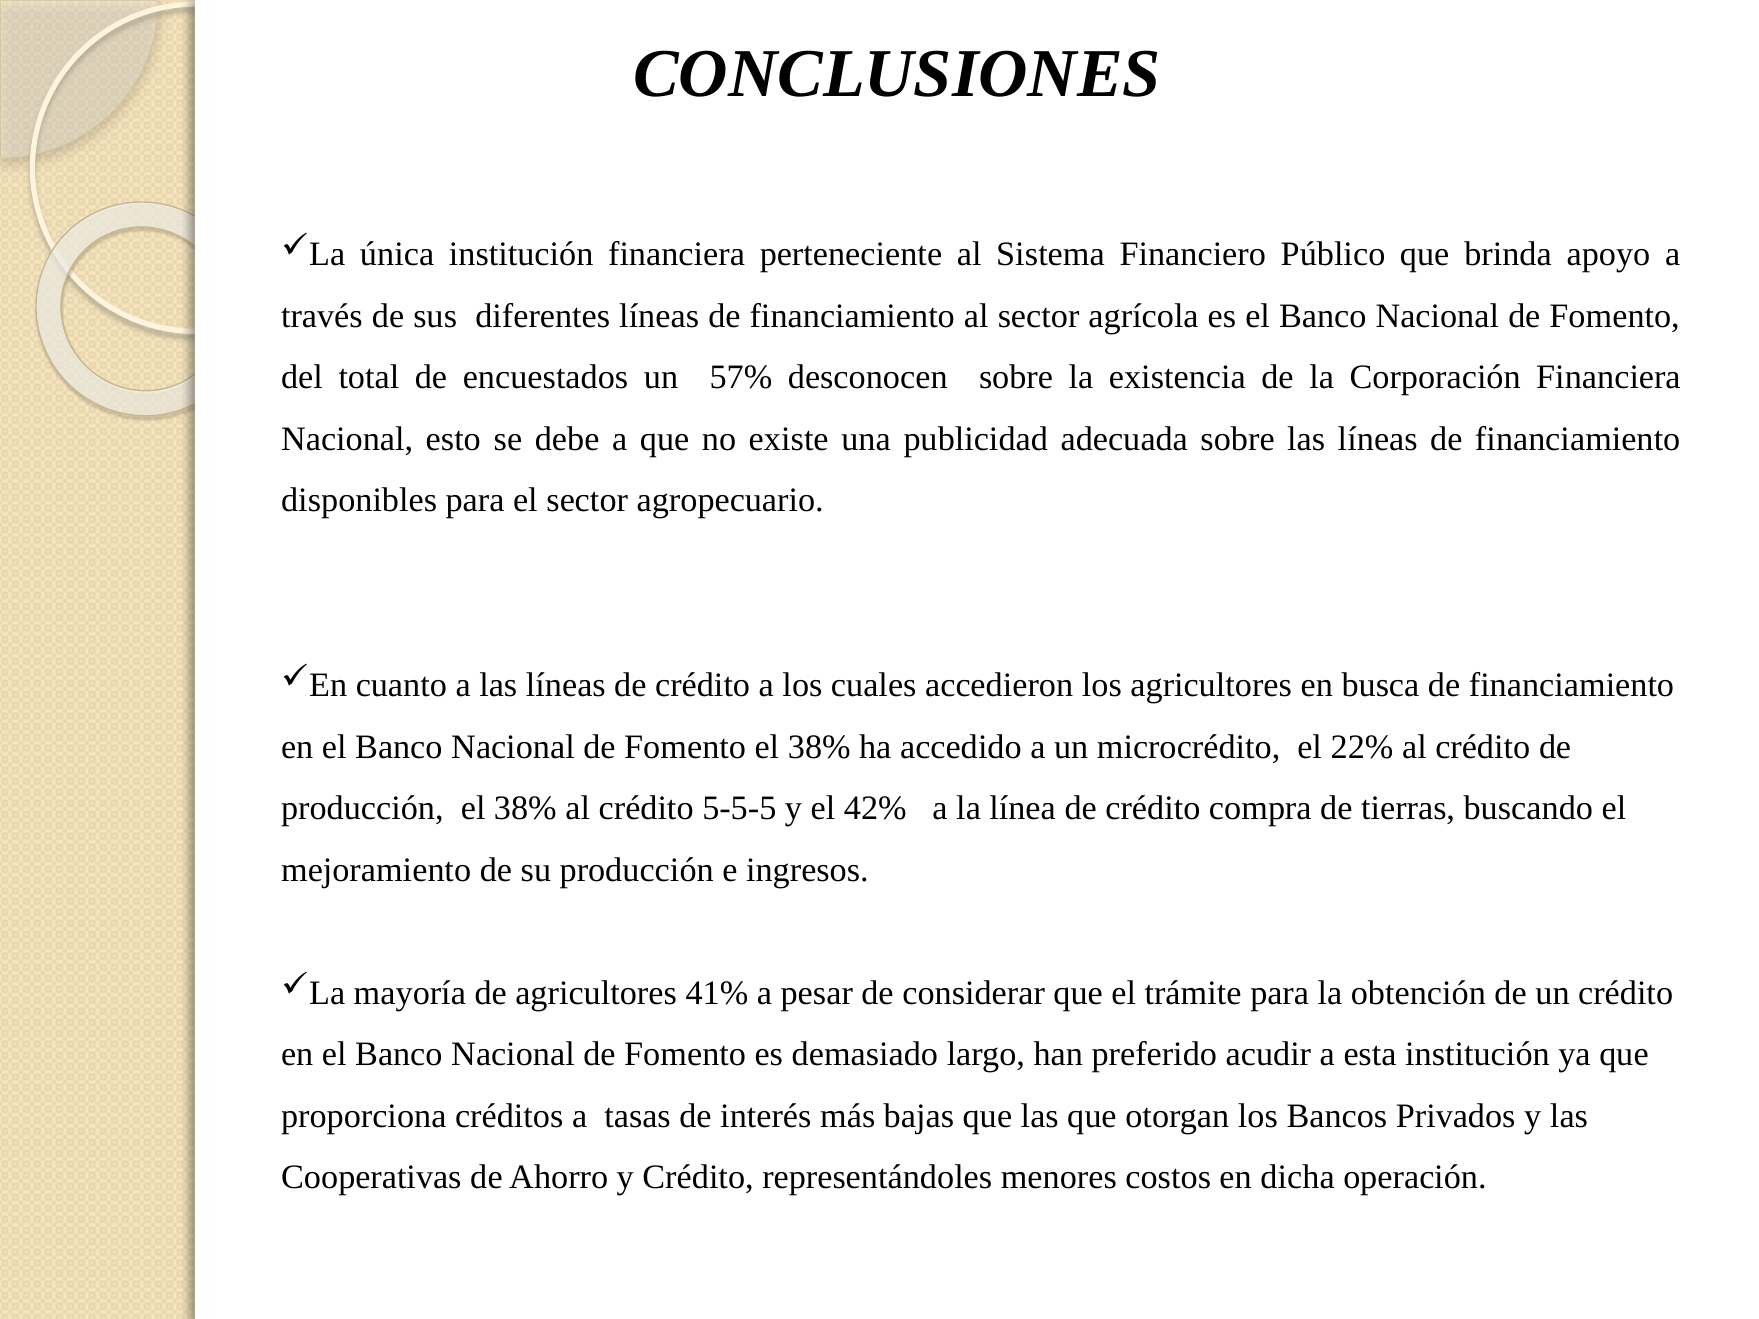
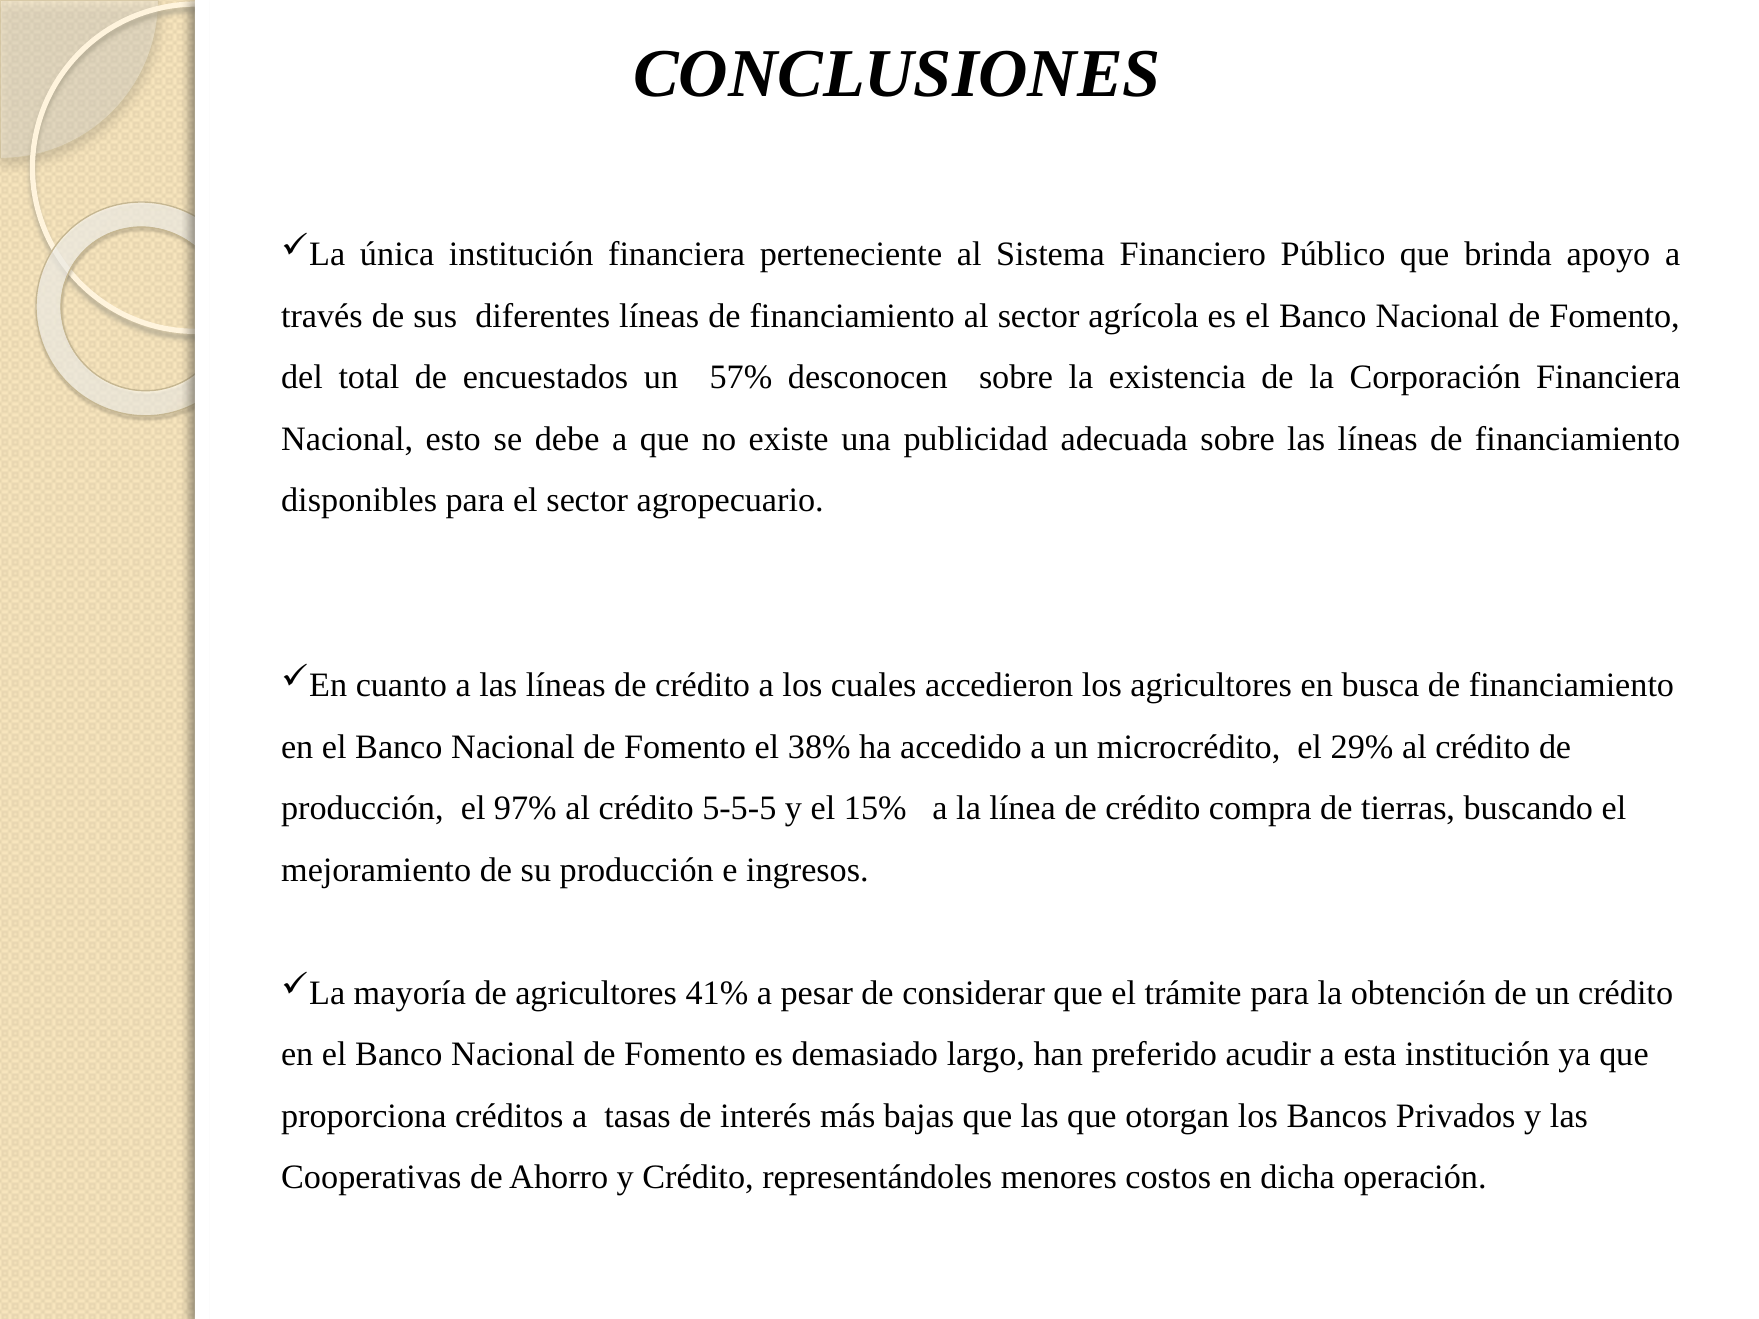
22%: 22% -> 29%
producción el 38%: 38% -> 97%
42%: 42% -> 15%
